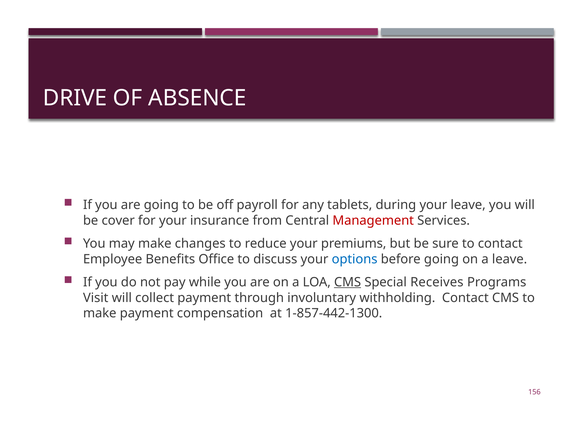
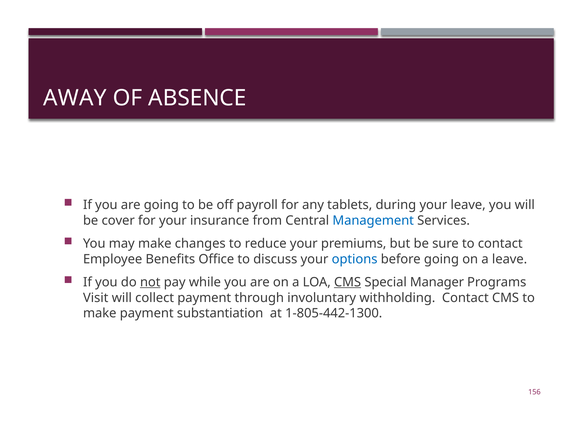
DRIVE: DRIVE -> AWAY
Management colour: red -> blue
not underline: none -> present
Receives: Receives -> Manager
compensation: compensation -> substantiation
1-857-442-1300: 1-857-442-1300 -> 1-805-442-1300
